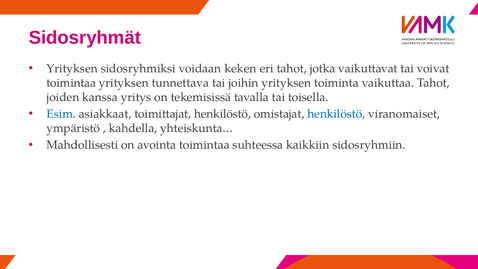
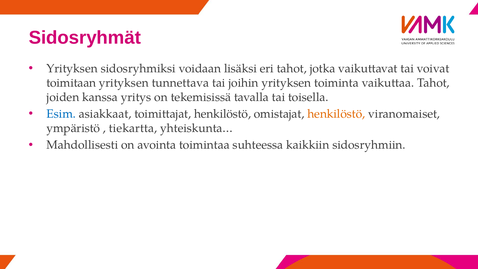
keken: keken -> lisäksi
toimintaa at (71, 83): toimintaa -> toimitaan
henkilöstö at (336, 114) colour: blue -> orange
kahdella: kahdella -> tiekartta
